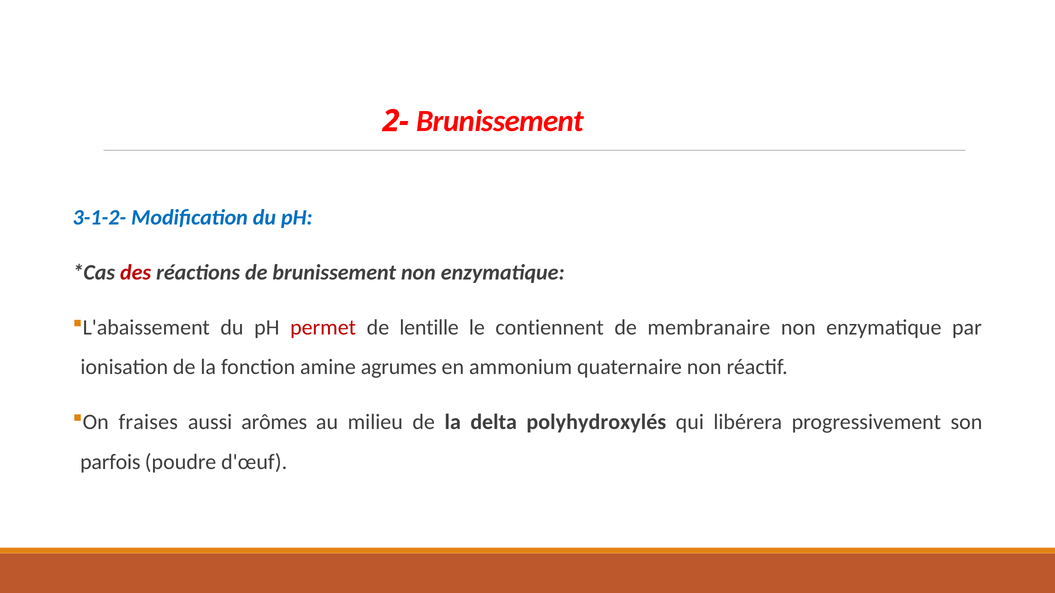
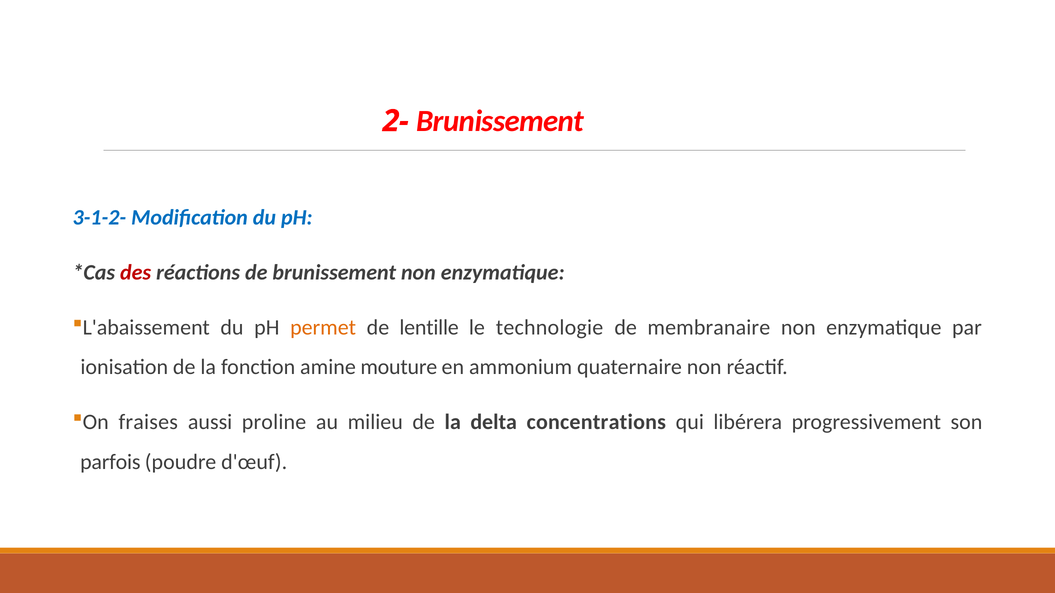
permet colour: red -> orange
contiennent: contiennent -> technologie
agrumes: agrumes -> mouture
arômes: arômes -> proline
polyhydroxylés: polyhydroxylés -> concentrations
